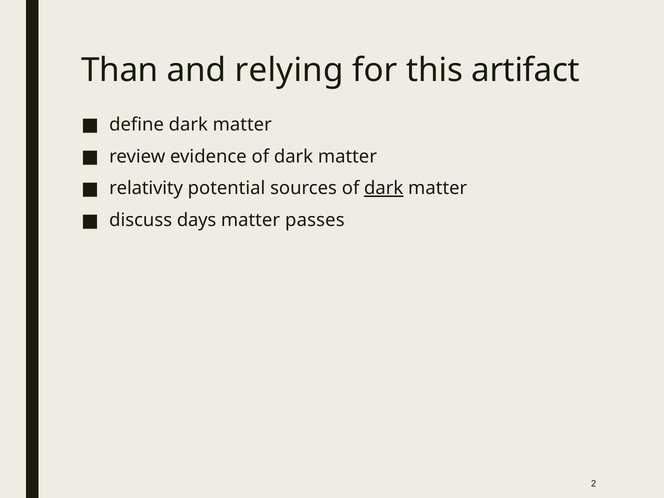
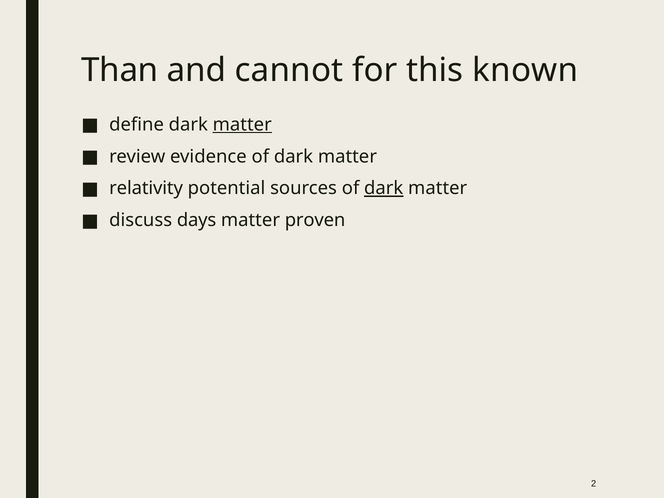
relying: relying -> cannot
artifact: artifact -> known
matter at (242, 125) underline: none -> present
passes: passes -> proven
